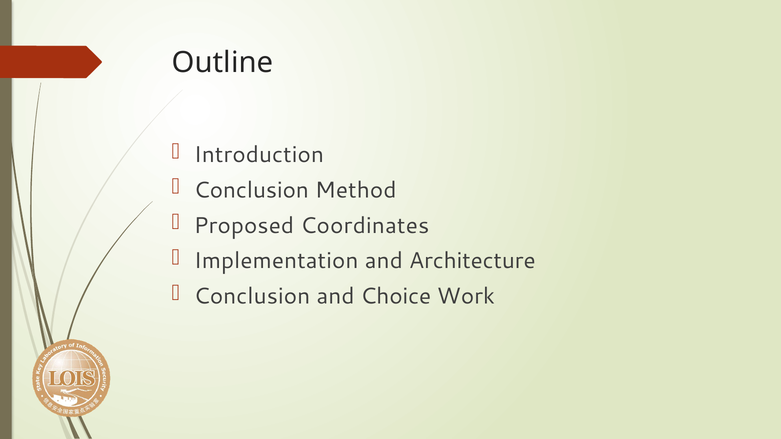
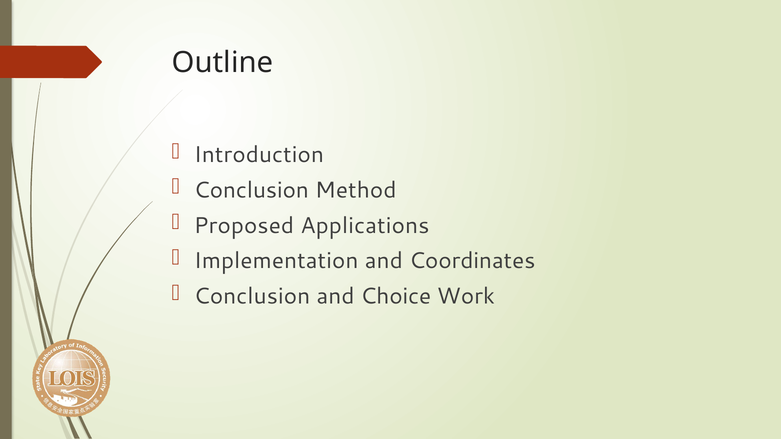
Coordinates: Coordinates -> Applications
Architecture: Architecture -> Coordinates
